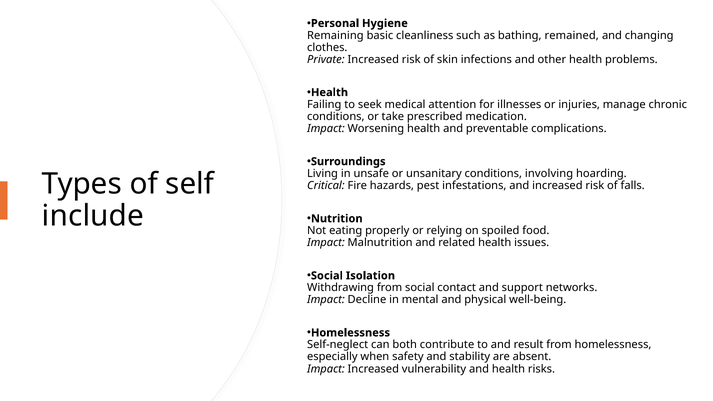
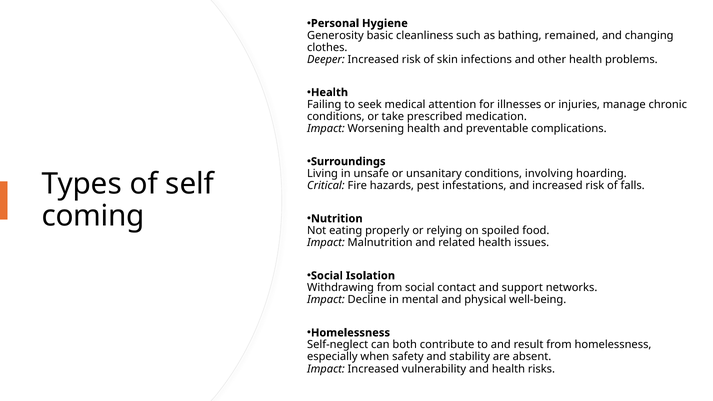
Remaining: Remaining -> Generosity
Private: Private -> Deeper
include: include -> coming
